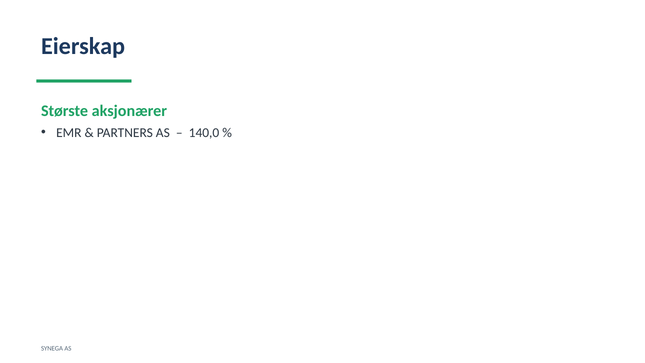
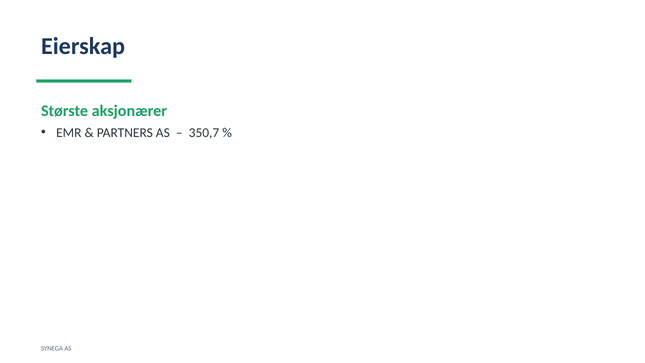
140,0: 140,0 -> 350,7
